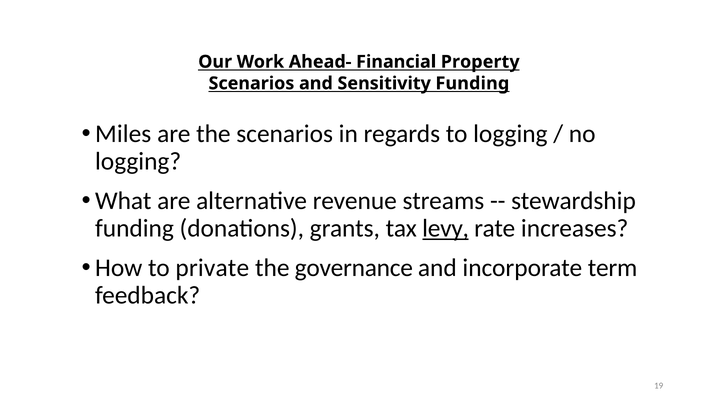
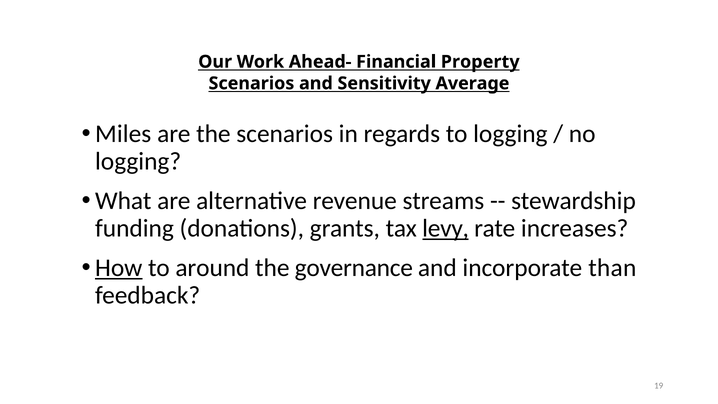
Sensitivity Funding: Funding -> Average
How underline: none -> present
private: private -> around
term: term -> than
